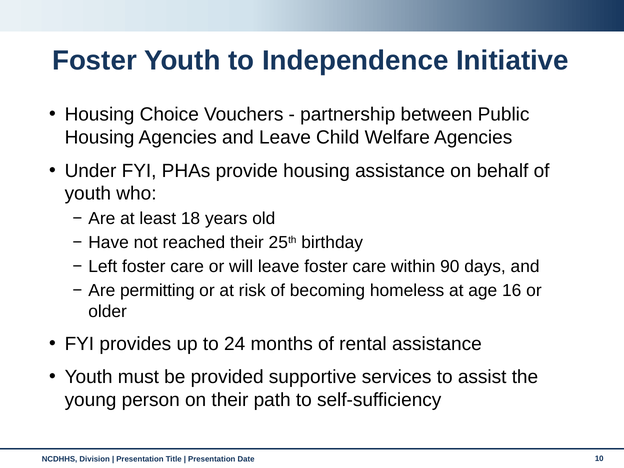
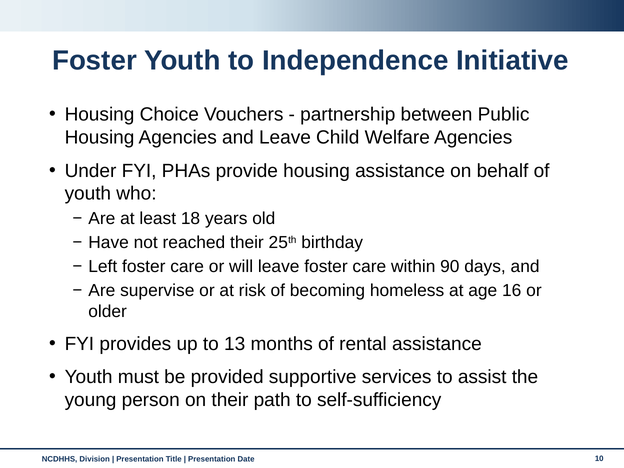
permitting: permitting -> supervise
24: 24 -> 13
